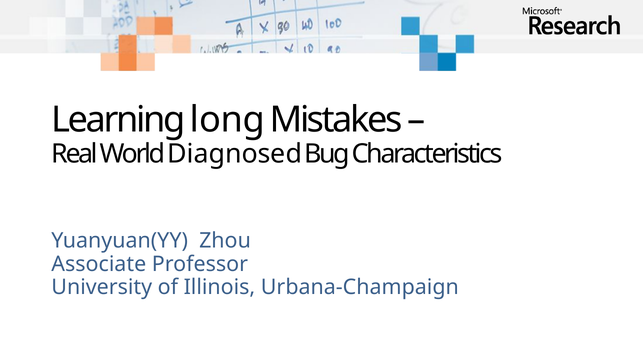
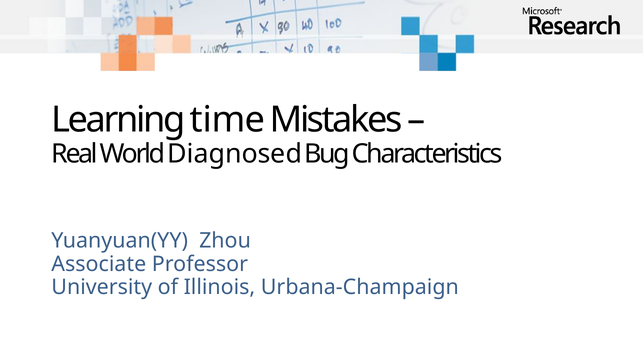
long: long -> time
